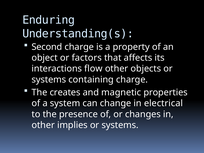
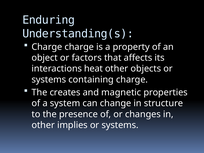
Second at (47, 47): Second -> Charge
flow: flow -> heat
electrical: electrical -> structure
